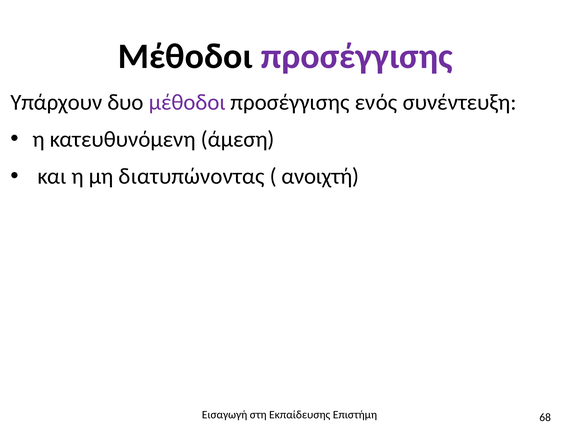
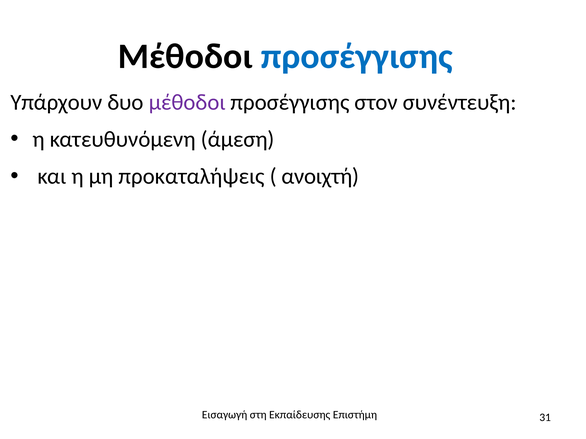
προσέγγισης at (357, 57) colour: purple -> blue
ενός: ενός -> στον
διατυπώνοντας: διατυπώνοντας -> προκαταλήψεις
68: 68 -> 31
